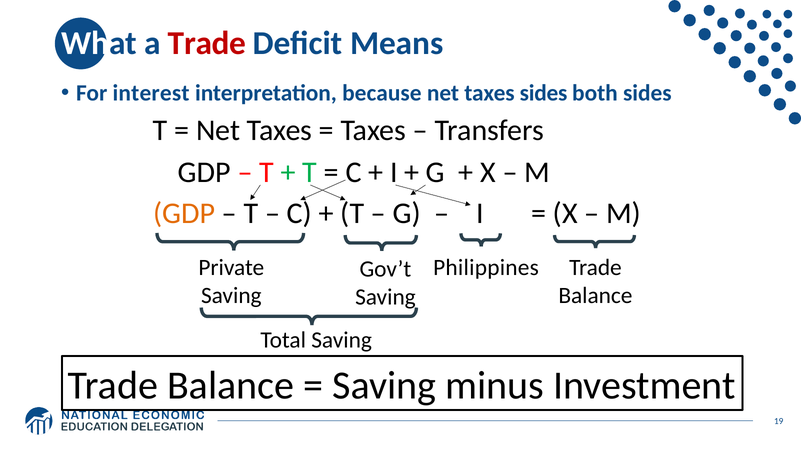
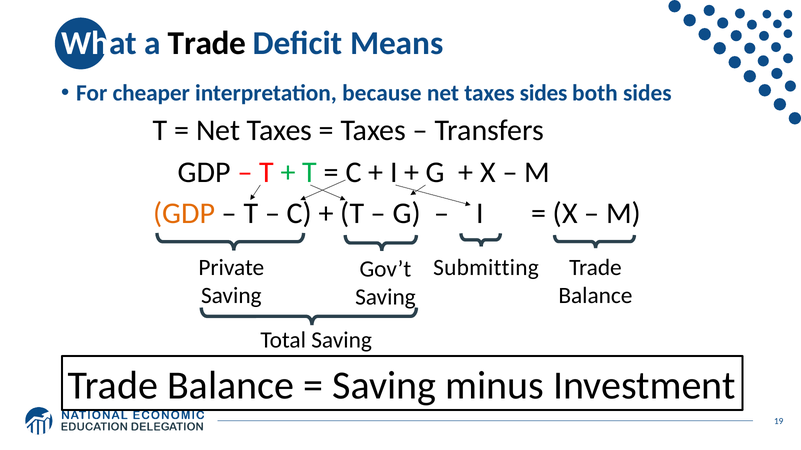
Trade at (207, 43) colour: red -> black
interest: interest -> cheaper
Philippines: Philippines -> Submitting
